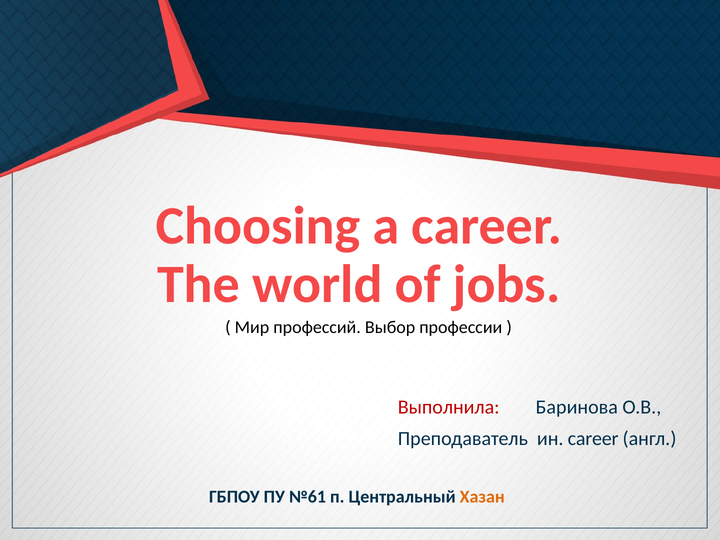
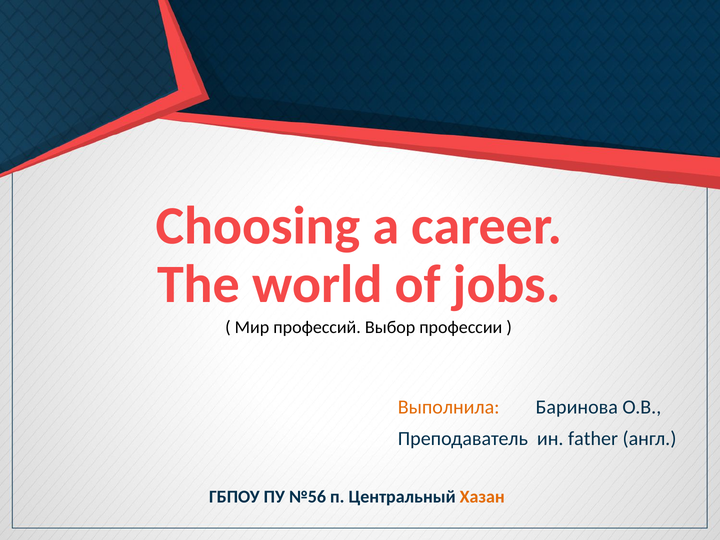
Выполнила colour: red -> orange
ин career: career -> father
№61: №61 -> №56
